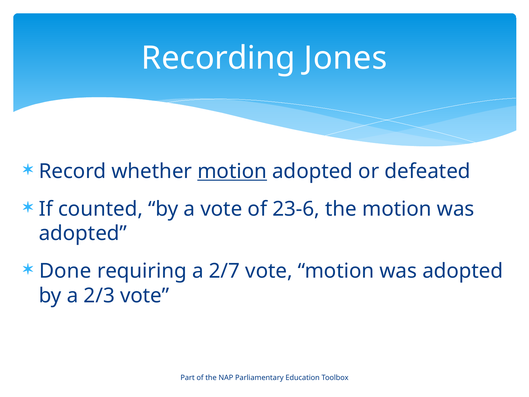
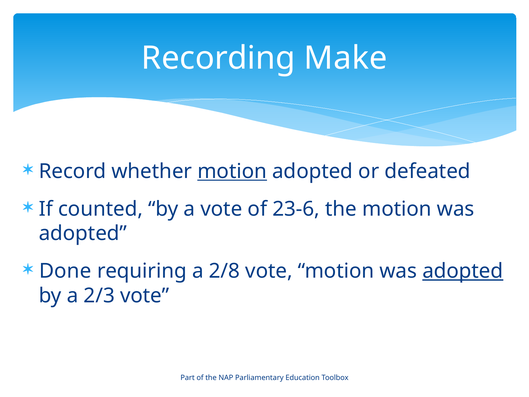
Jones: Jones -> Make
2/7: 2/7 -> 2/8
adopted at (463, 271) underline: none -> present
